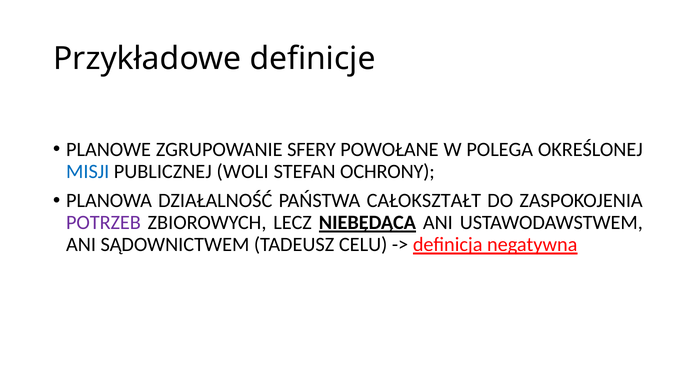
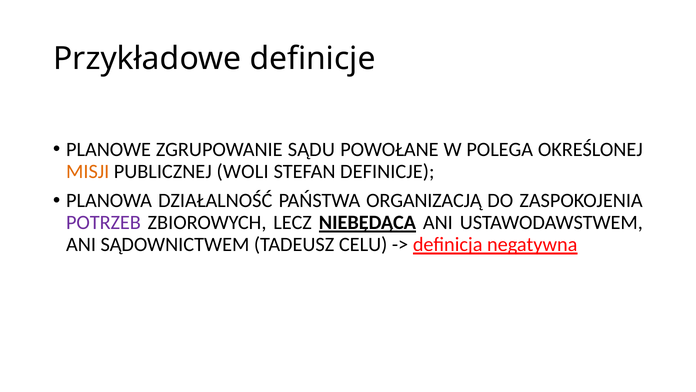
SFERY: SFERY -> SĄDU
MISJI colour: blue -> orange
STEFAN OCHRONY: OCHRONY -> DEFINICJE
CAŁOKSZTAŁT: CAŁOKSZTAŁT -> ORGANIZACJĄ
